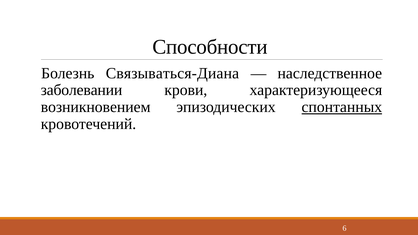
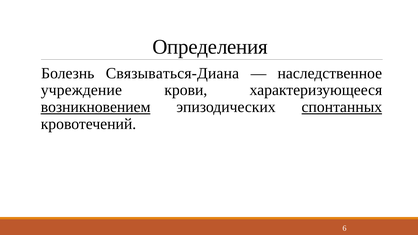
Способности: Способности -> Определения
заболевании: заболевании -> учреждение
возникновением underline: none -> present
